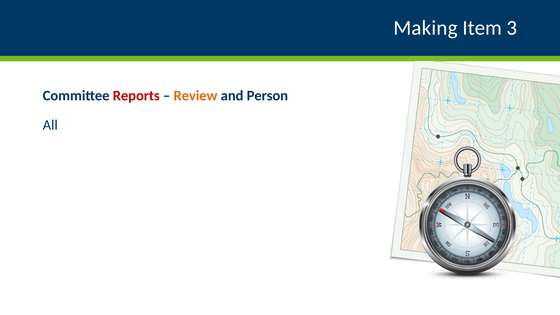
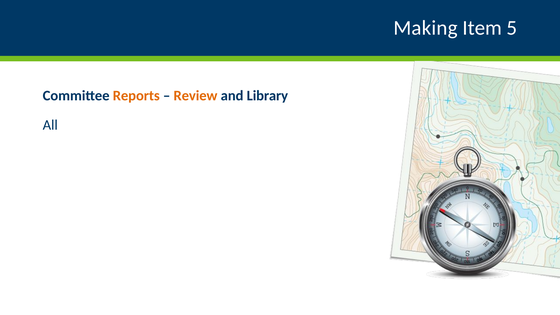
3: 3 -> 5
Reports colour: red -> orange
Person: Person -> Library
